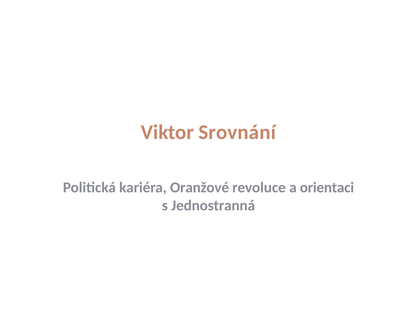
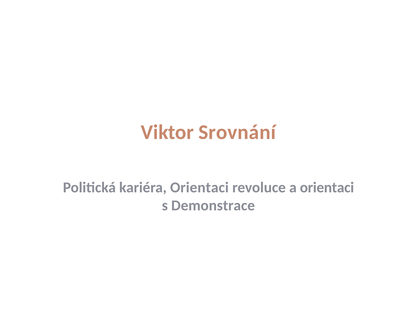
kariéra Oranžové: Oranžové -> Orientaci
Jednostranná: Jednostranná -> Demonstrace
